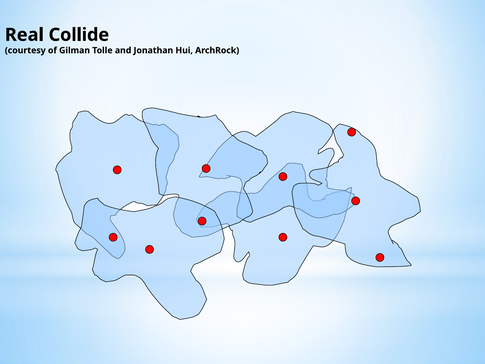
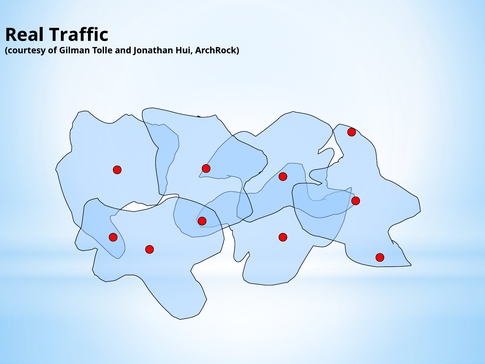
Collide: Collide -> Traffic
